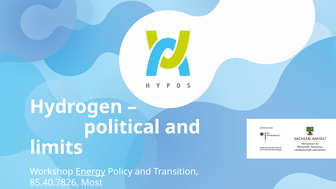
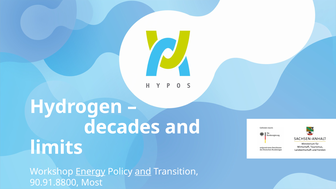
political: political -> decades
and at (143, 172) underline: none -> present
85.40.7826: 85.40.7826 -> 90.91.8800
